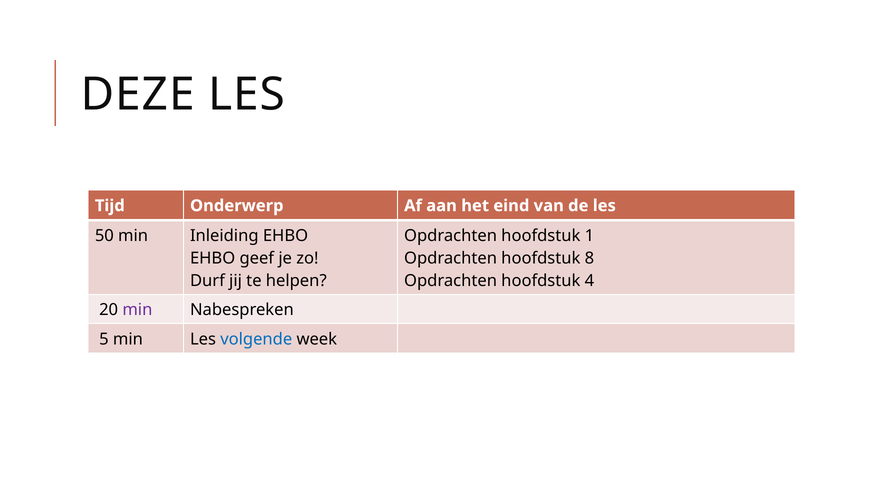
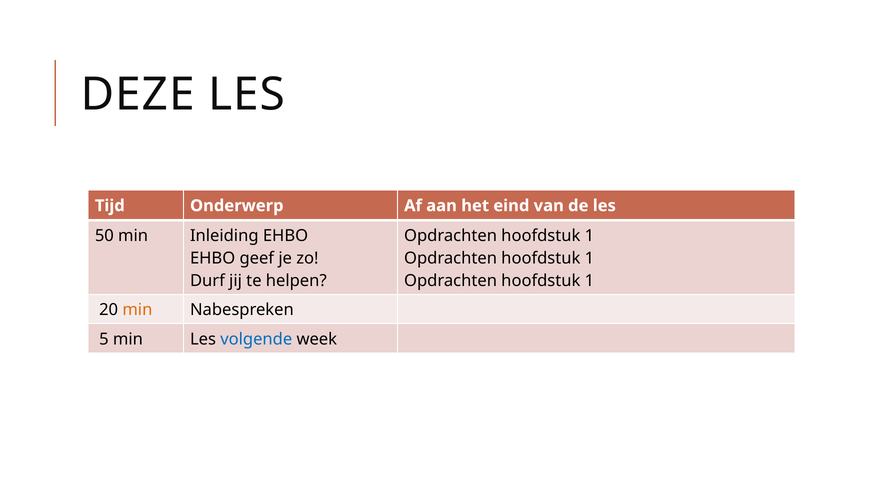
8 at (589, 258): 8 -> 1
4 at (589, 281): 4 -> 1
min at (137, 310) colour: purple -> orange
